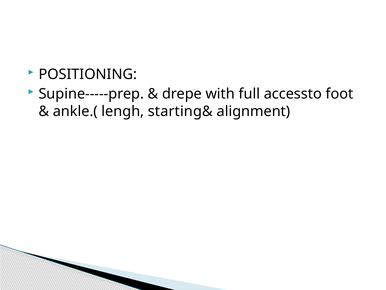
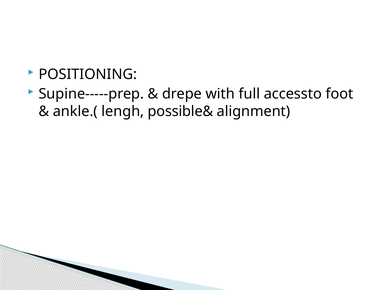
starting&: starting& -> possible&
